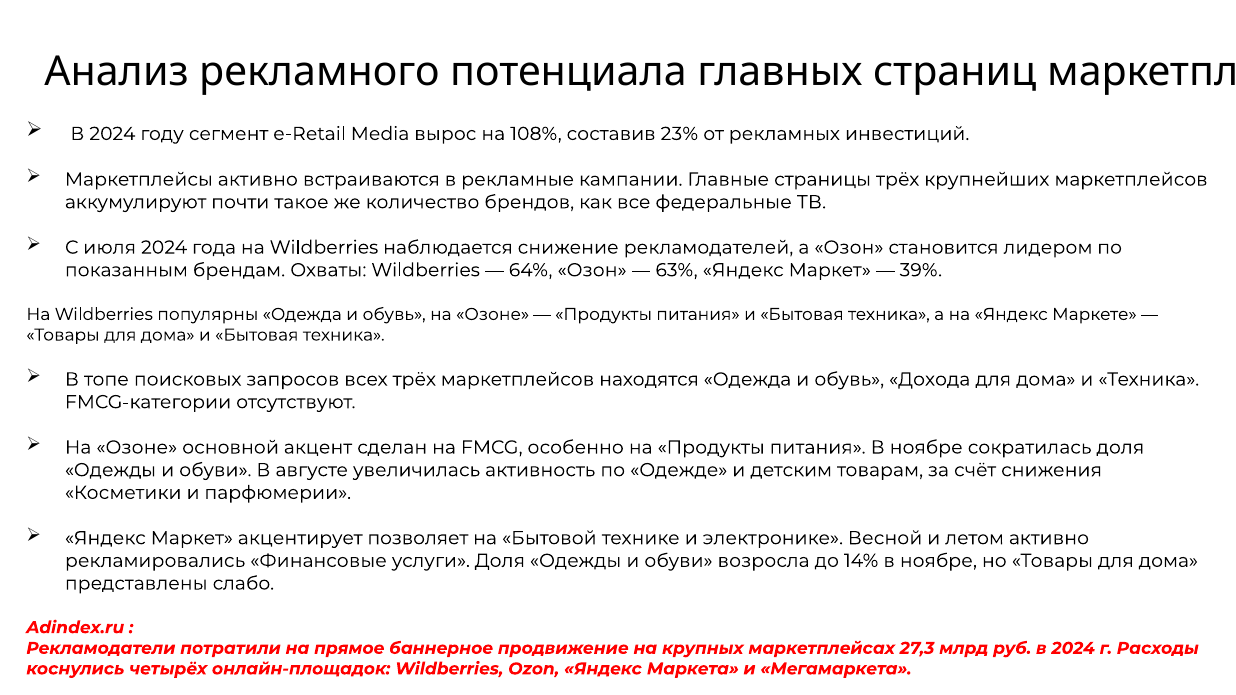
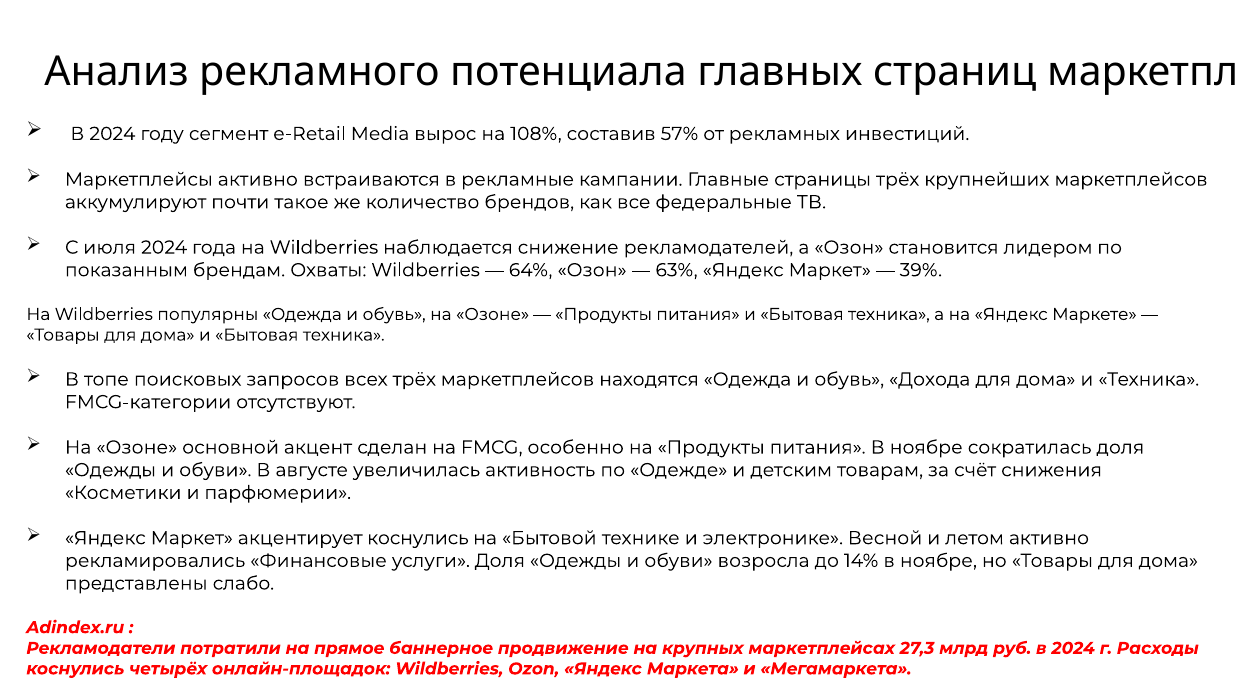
23%: 23% -> 57%
акцентирует позволяет: позволяет -> коснулись
